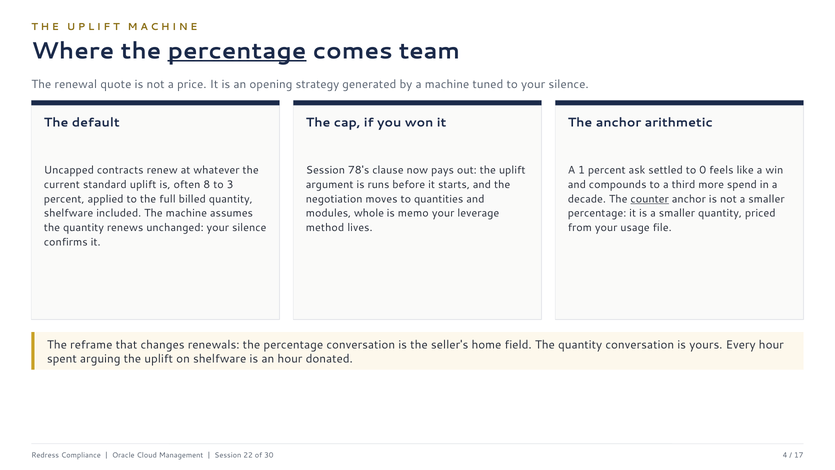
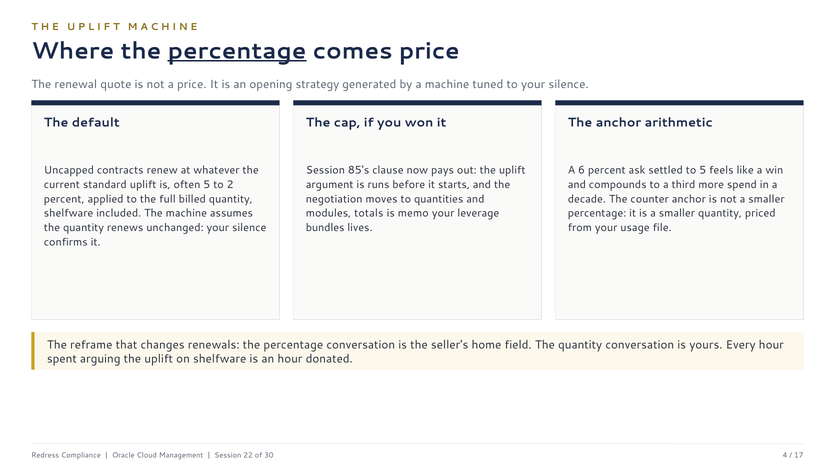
comes team: team -> price
78's: 78's -> 85's
1: 1 -> 6
to 0: 0 -> 5
often 8: 8 -> 5
3: 3 -> 2
counter underline: present -> none
whole: whole -> totals
method: method -> bundles
